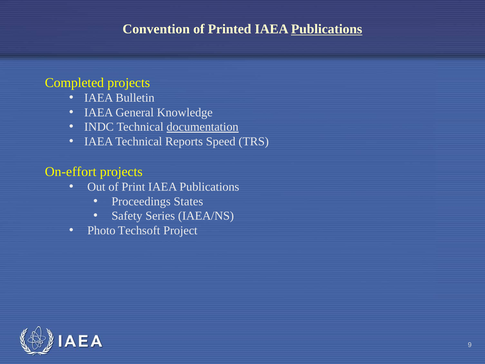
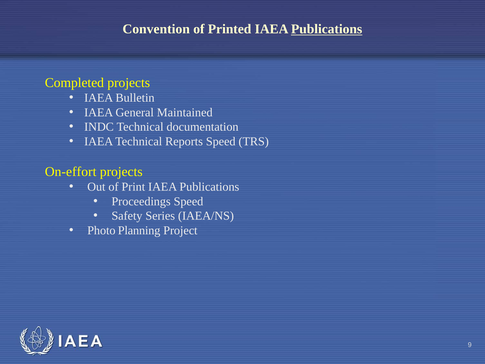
Knowledge: Knowledge -> Maintained
documentation underline: present -> none
Proceedings States: States -> Speed
Techsoft: Techsoft -> Planning
